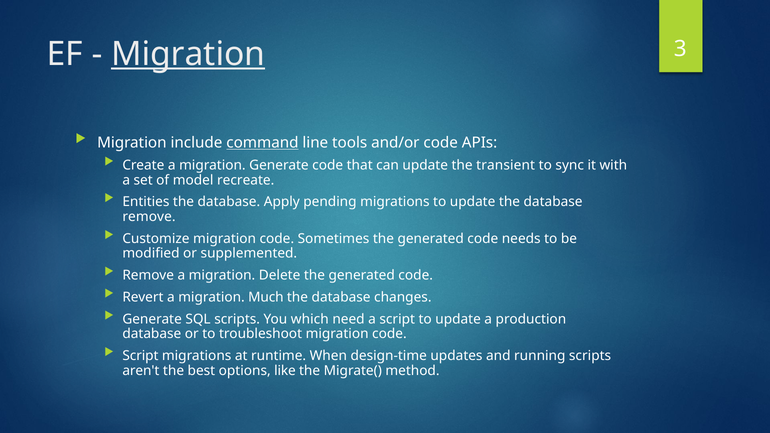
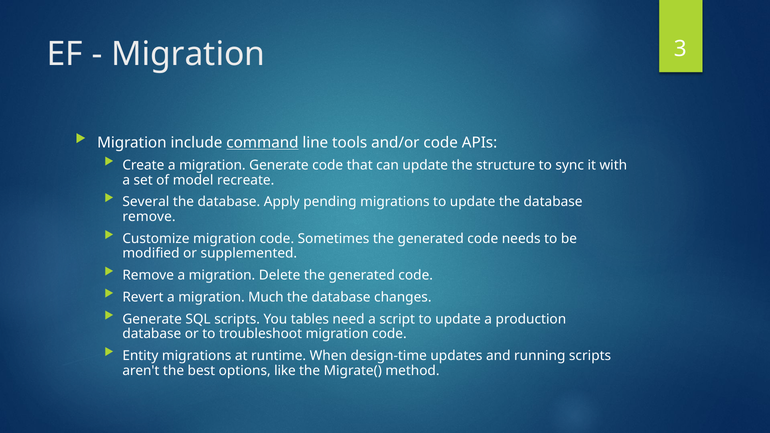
Migration at (188, 54) underline: present -> none
transient: transient -> structure
Entities: Entities -> Several
which: which -> tables
Script at (140, 356): Script -> Entity
